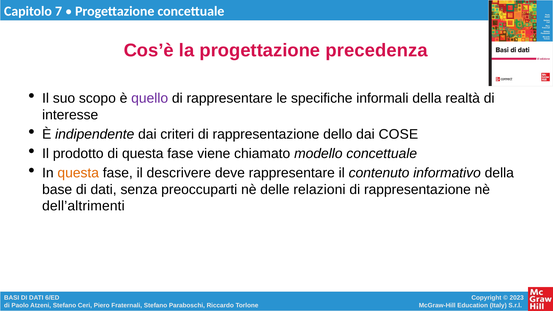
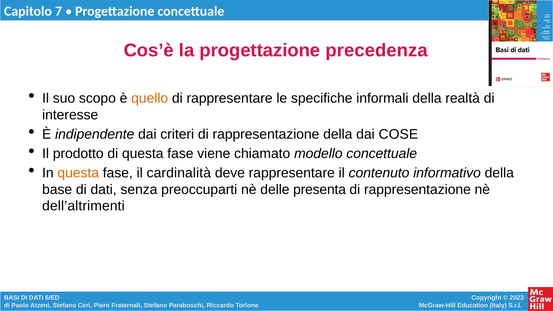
quello colour: purple -> orange
rappresentazione dello: dello -> della
descrivere: descrivere -> cardinalità
relazioni: relazioni -> presenta
